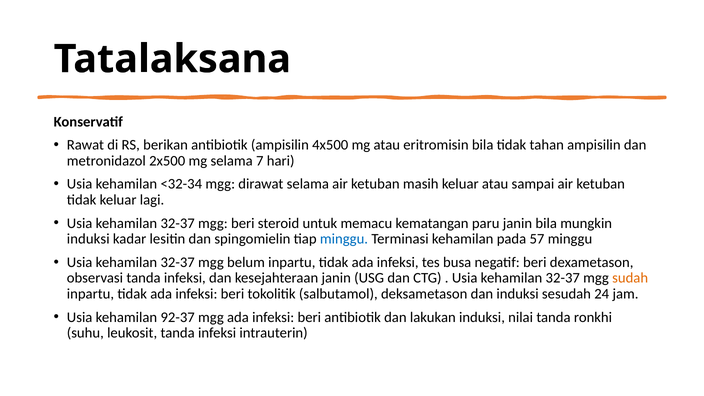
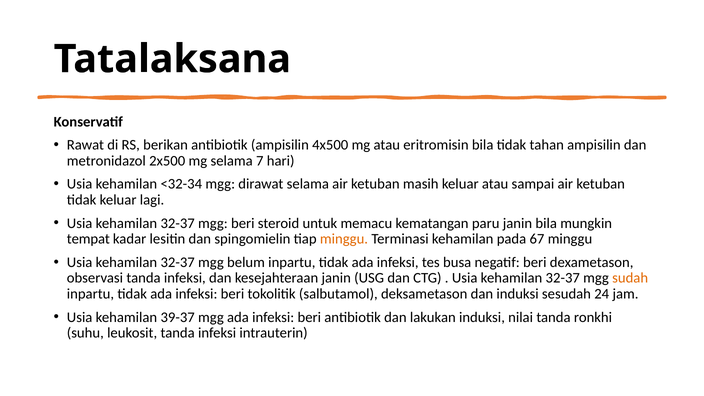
induksi at (88, 239): induksi -> tempat
minggu at (344, 239) colour: blue -> orange
57: 57 -> 67
92-37: 92-37 -> 39-37
